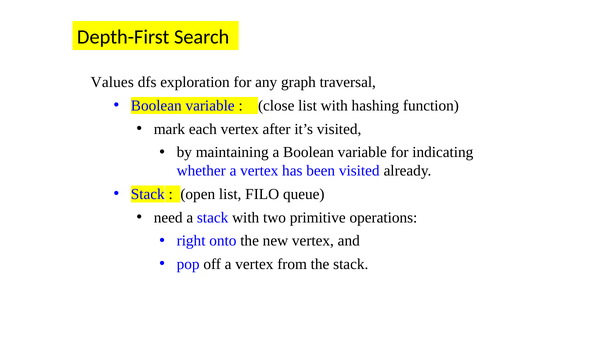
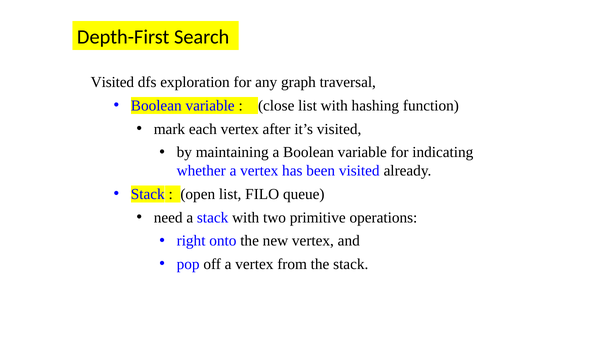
Values at (112, 83): Values -> Visited
